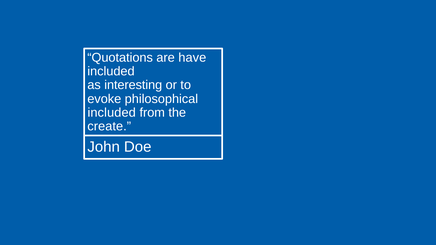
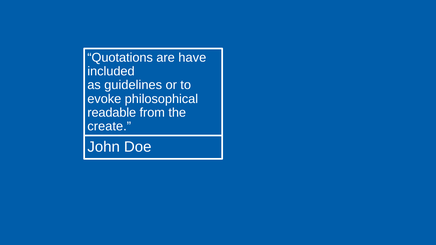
interesting: interesting -> guidelines
included at (112, 113): included -> readable
